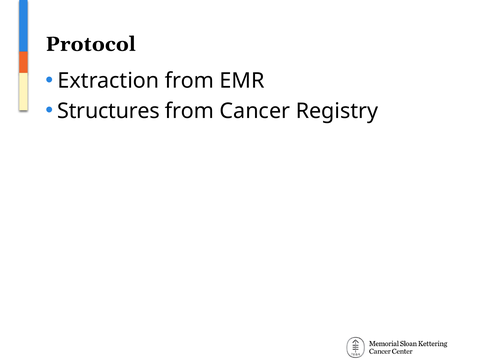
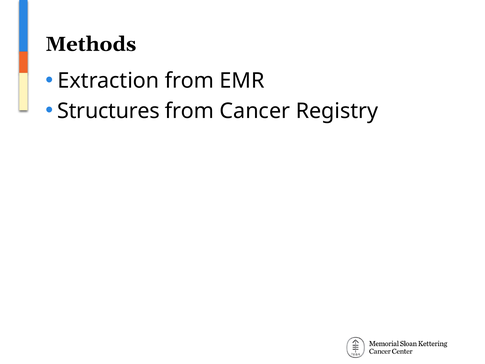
Protocol: Protocol -> Methods
